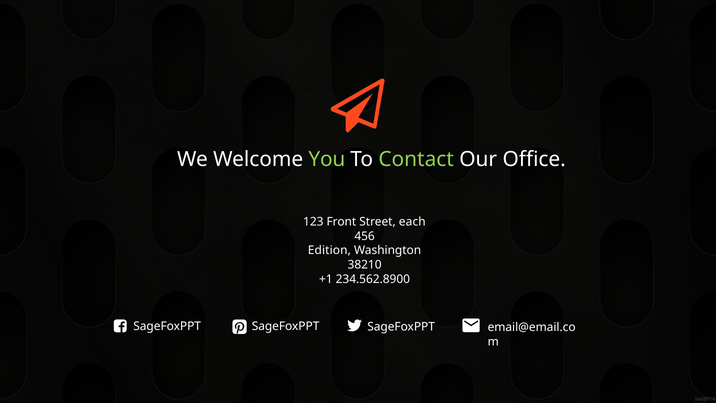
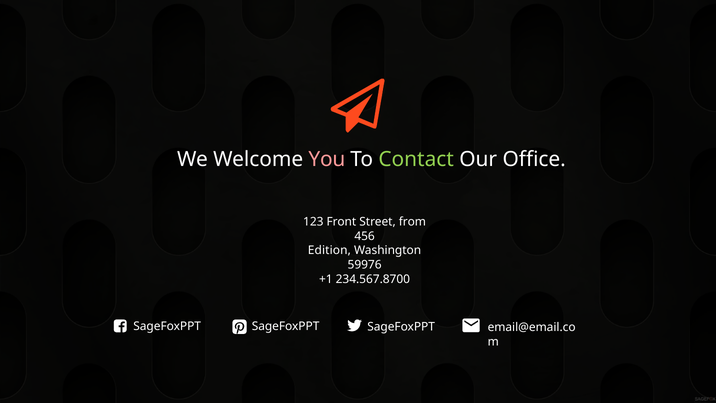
You colour: light green -> pink
each: each -> from
38210: 38210 -> 59976
234.562.8900: 234.562.8900 -> 234.567.8700
